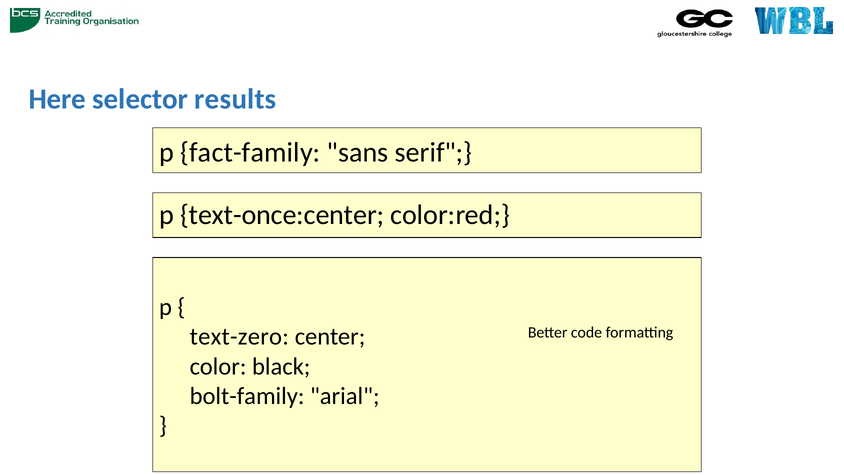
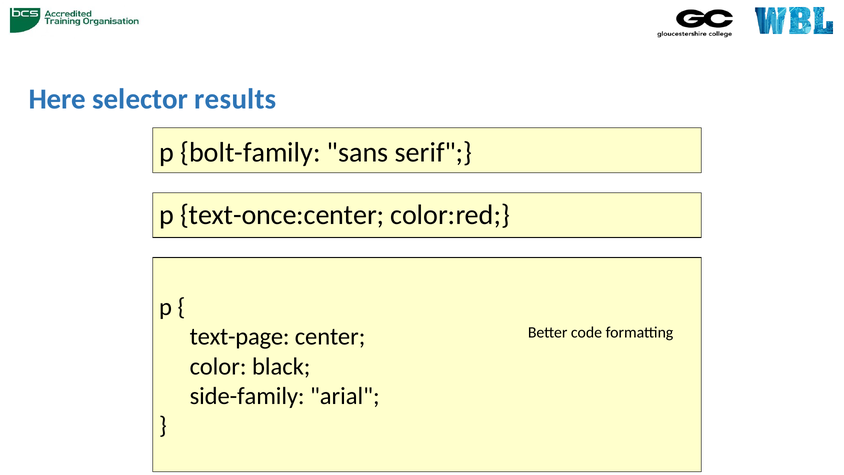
fact-family: fact-family -> bolt-family
text-zero: text-zero -> text-page
bolt-family: bolt-family -> side-family
